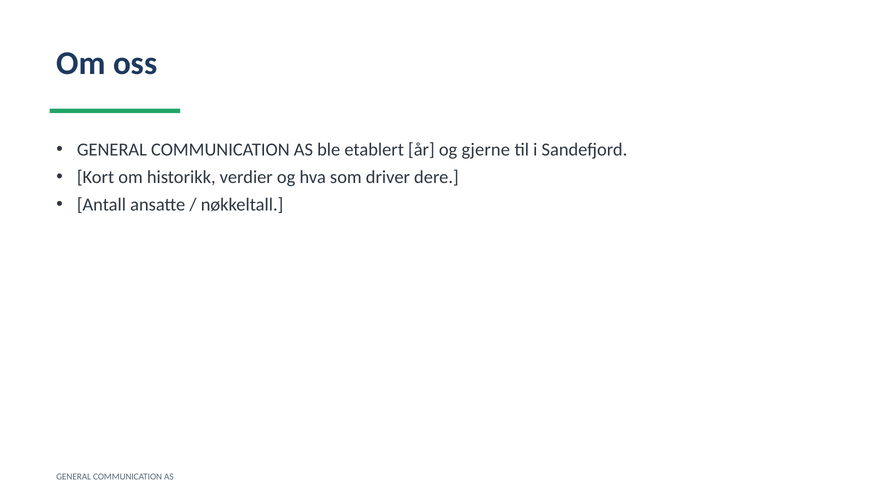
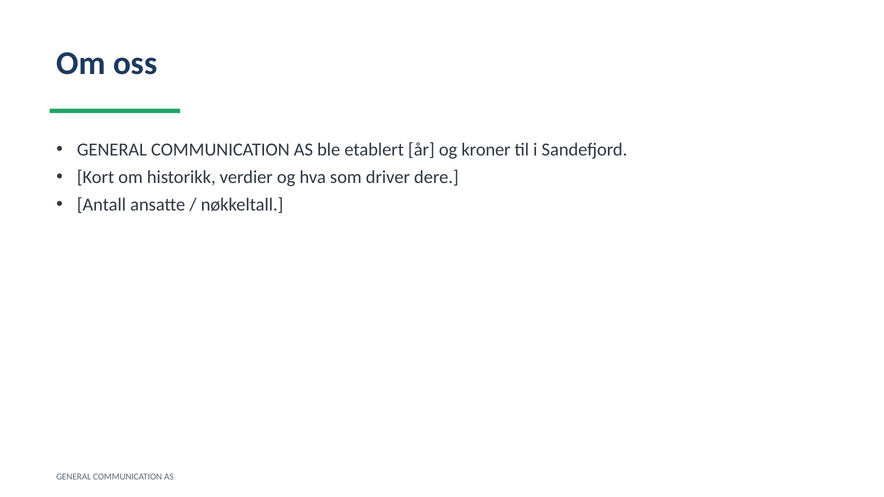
gjerne: gjerne -> kroner
